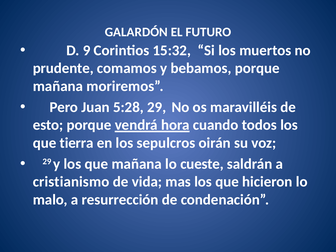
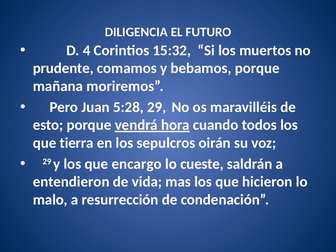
GALARDÓN: GALARDÓN -> DILIGENCIA
9: 9 -> 4
que mañana: mañana -> encargo
cristianismo: cristianismo -> entendieron
